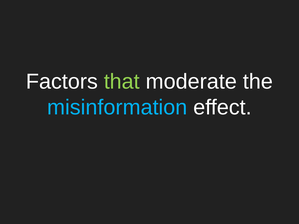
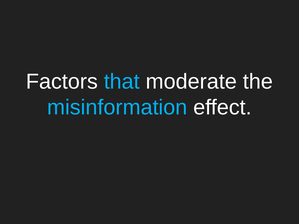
that colour: light green -> light blue
